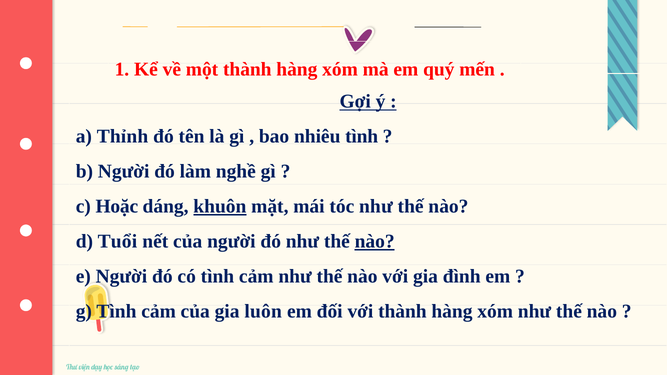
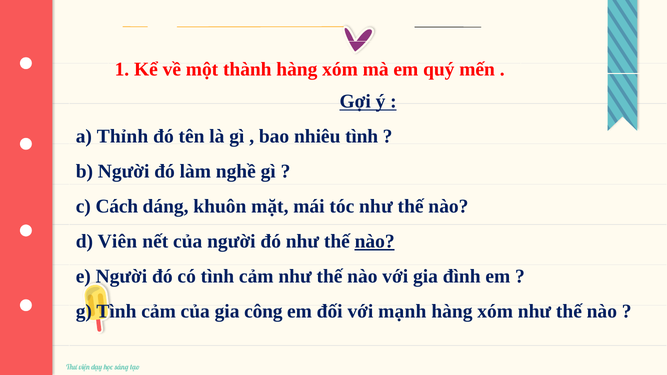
Hoặc: Hoặc -> Cách
khuôn underline: present -> none
Tuổi: Tuổi -> Viên
luôn: luôn -> công
với thành: thành -> mạnh
